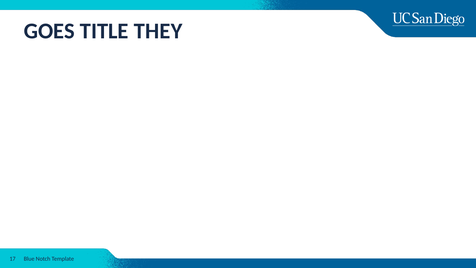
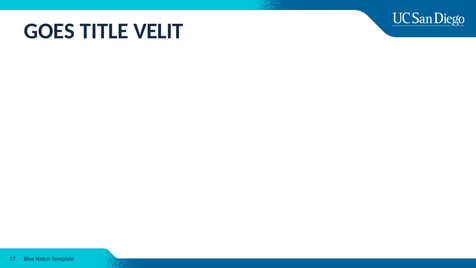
THEY: THEY -> VELIT
